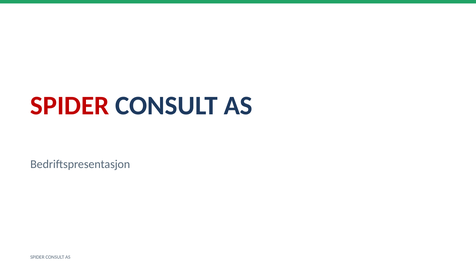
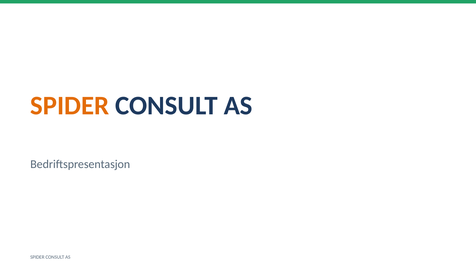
SPIDER at (70, 106) colour: red -> orange
